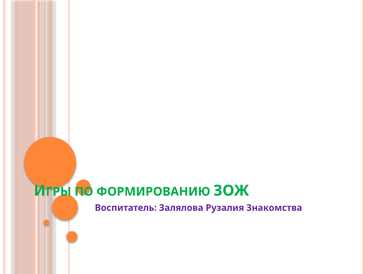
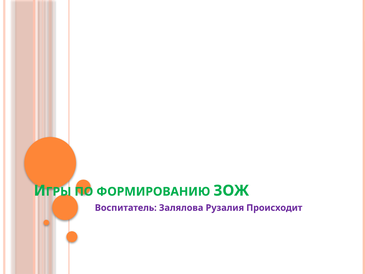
Знакомства: Знакомства -> Происходит
